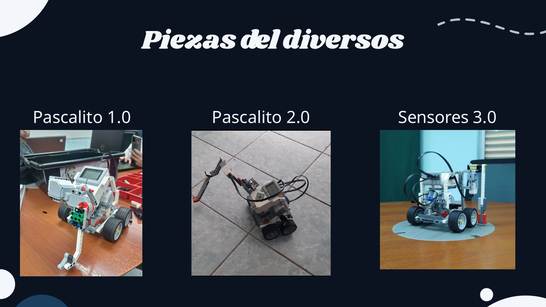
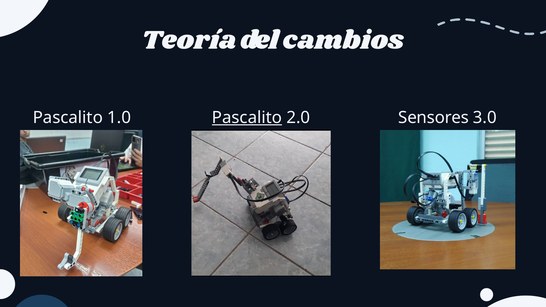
Piezas: Piezas -> Teoría
diversos: diversos -> cambios
Pascalito at (247, 118) underline: none -> present
